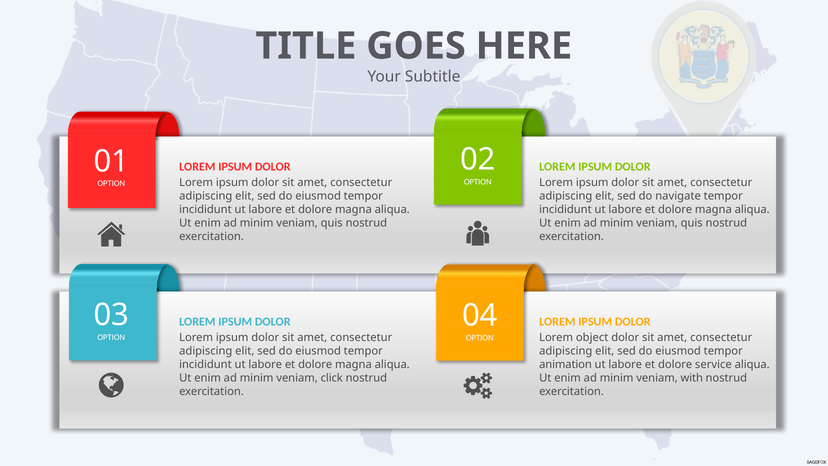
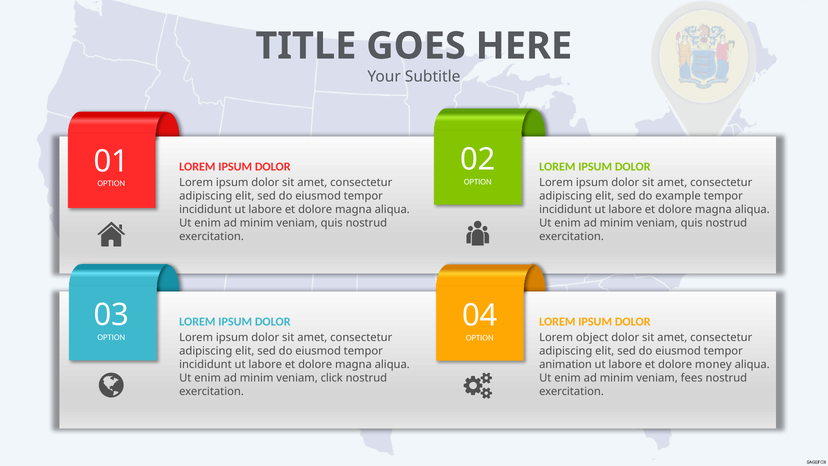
navigate: navigate -> example
service: service -> money
with: with -> fees
